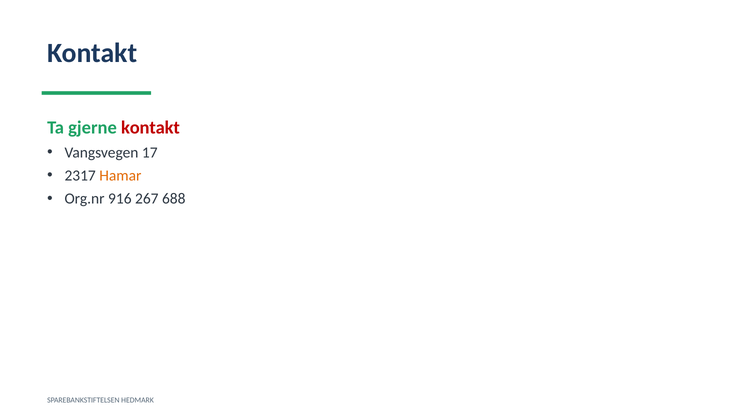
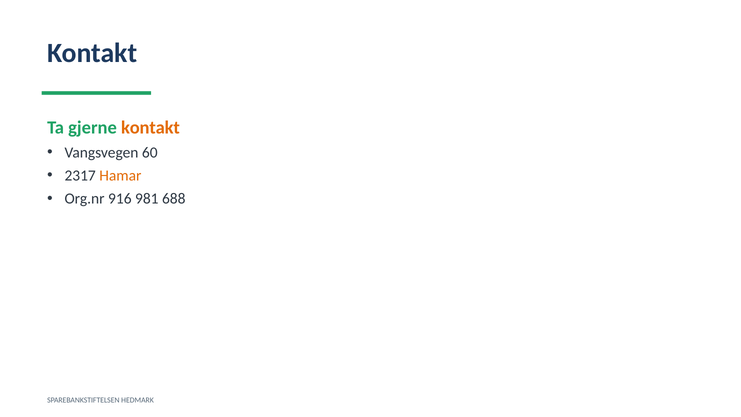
kontakt at (150, 128) colour: red -> orange
17: 17 -> 60
267: 267 -> 981
